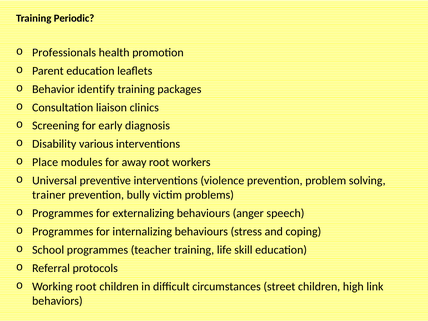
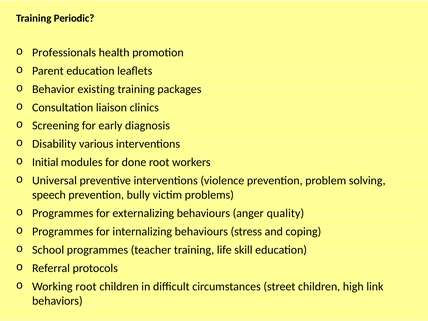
identify: identify -> existing
Place: Place -> Initial
away: away -> done
trainer: trainer -> speech
speech: speech -> quality
